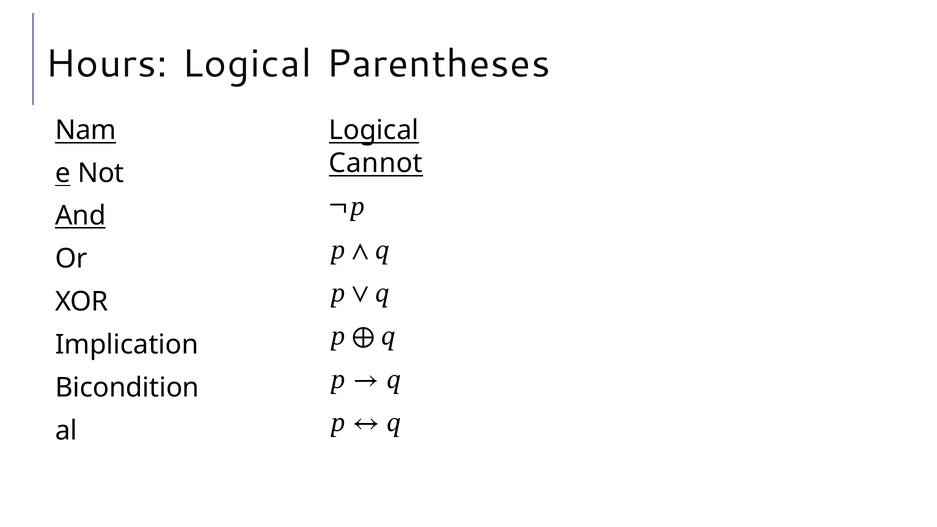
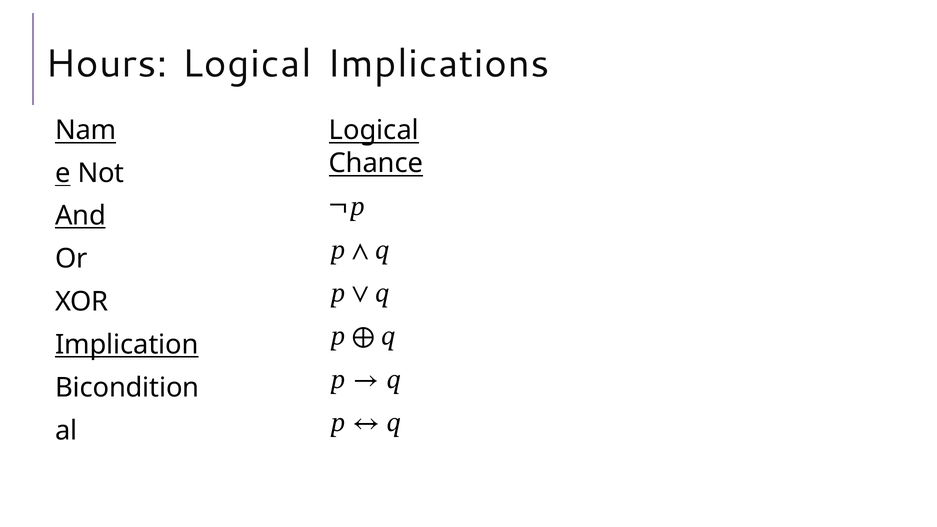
Parentheses: Parentheses -> Implications
Cannot: Cannot -> Chance
Implication underline: none -> present
